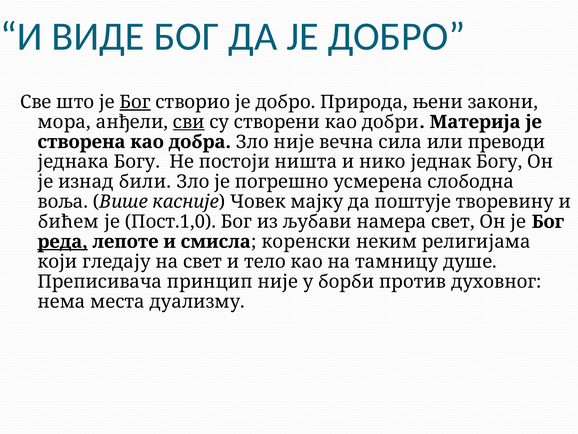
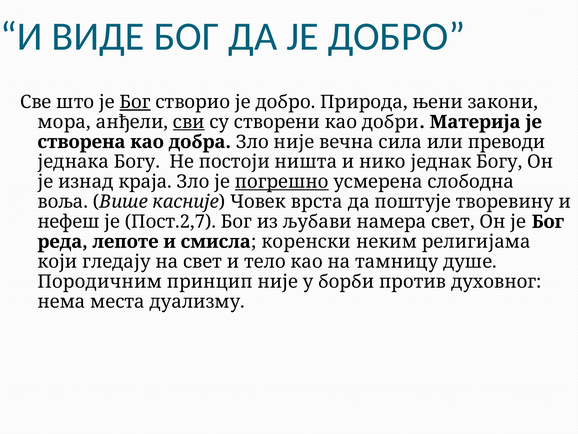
били: били -> краја
погрешно underline: none -> present
мајку: мајку -> врста
бићем: бићем -> нефеш
Пост.1,0: Пост.1,0 -> Пост.2,7
реда underline: present -> none
Преписивача: Преписивача -> Породичним
